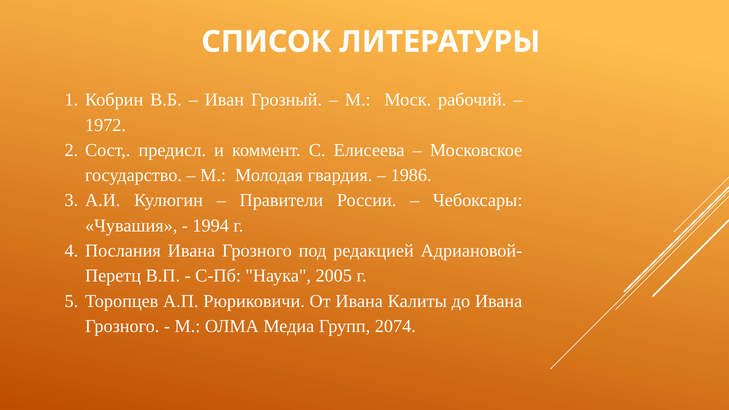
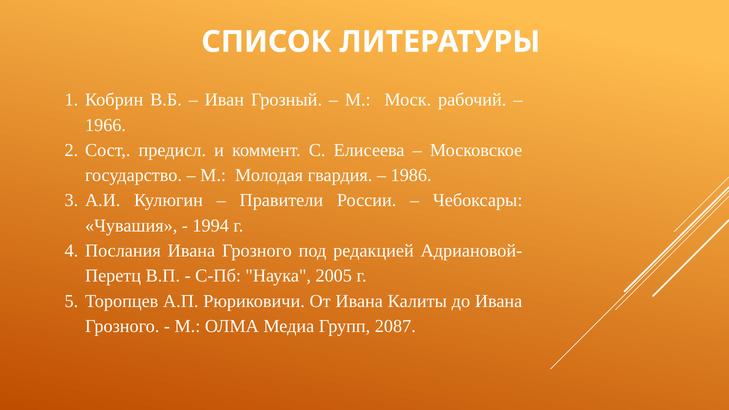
1972: 1972 -> 1966
2074: 2074 -> 2087
